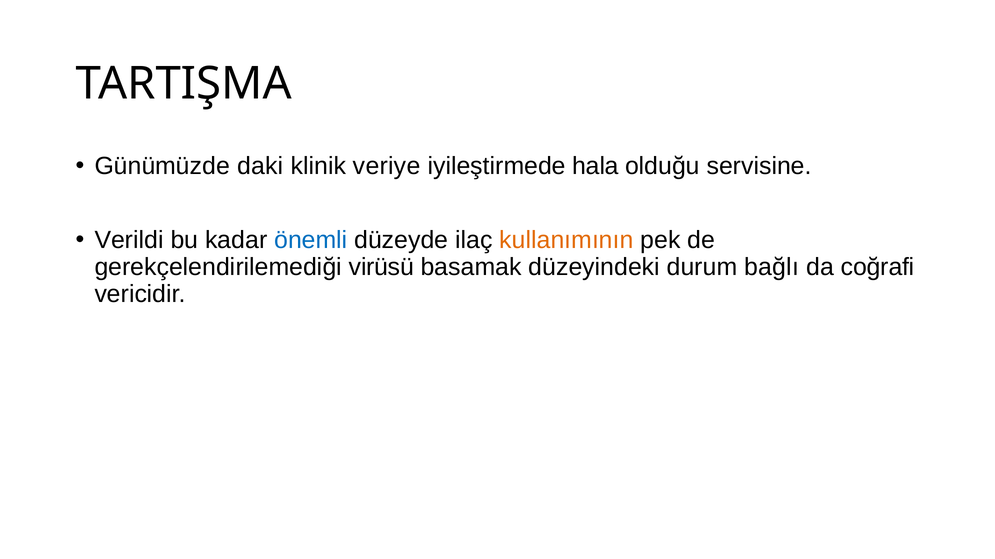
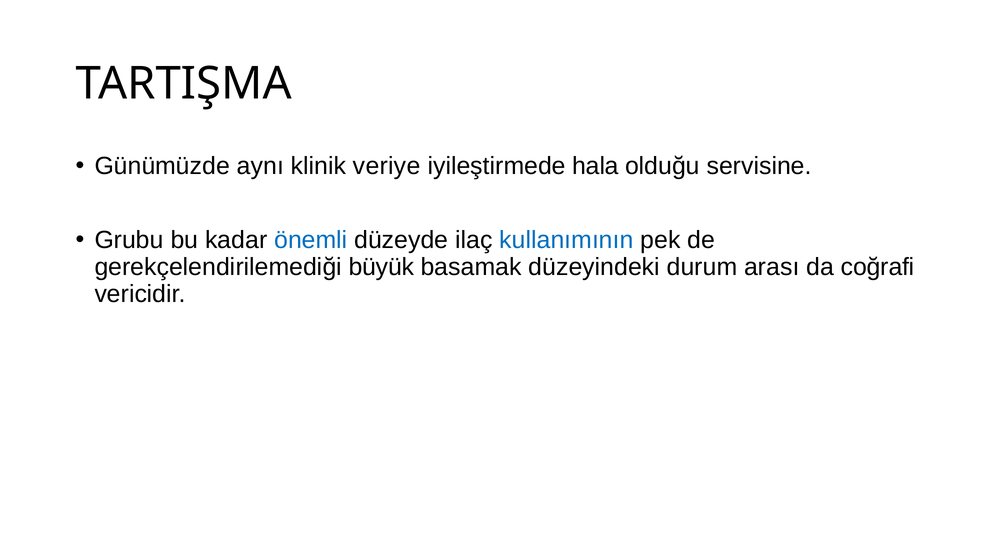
daki: daki -> aynı
Verildi: Verildi -> Grubu
kullanımının colour: orange -> blue
virüsü: virüsü -> büyük
bağlı: bağlı -> arası
